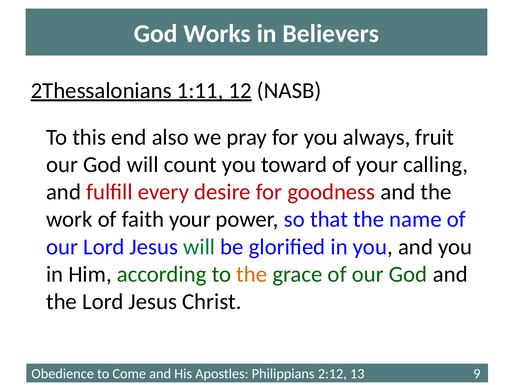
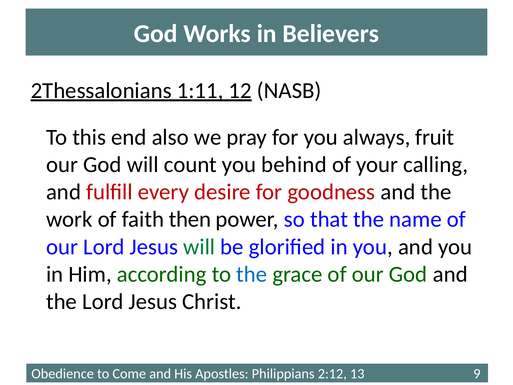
toward: toward -> behind
faith your: your -> then
the at (252, 274) colour: orange -> blue
